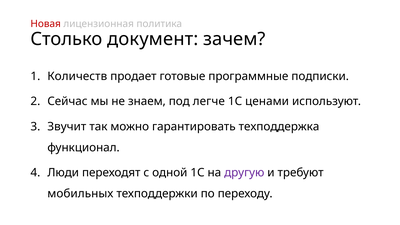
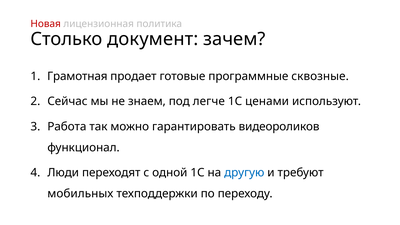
Количеств: Количеств -> Грамотная
подписки: подписки -> сквозные
Звучит: Звучит -> Работа
техподдержка: техподдержка -> видеороликов
другую colour: purple -> blue
